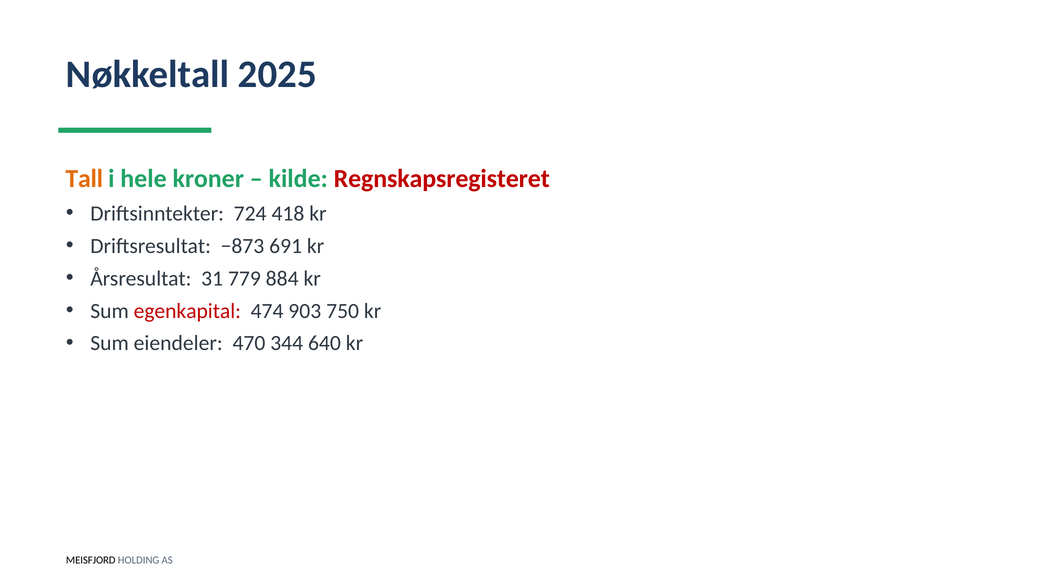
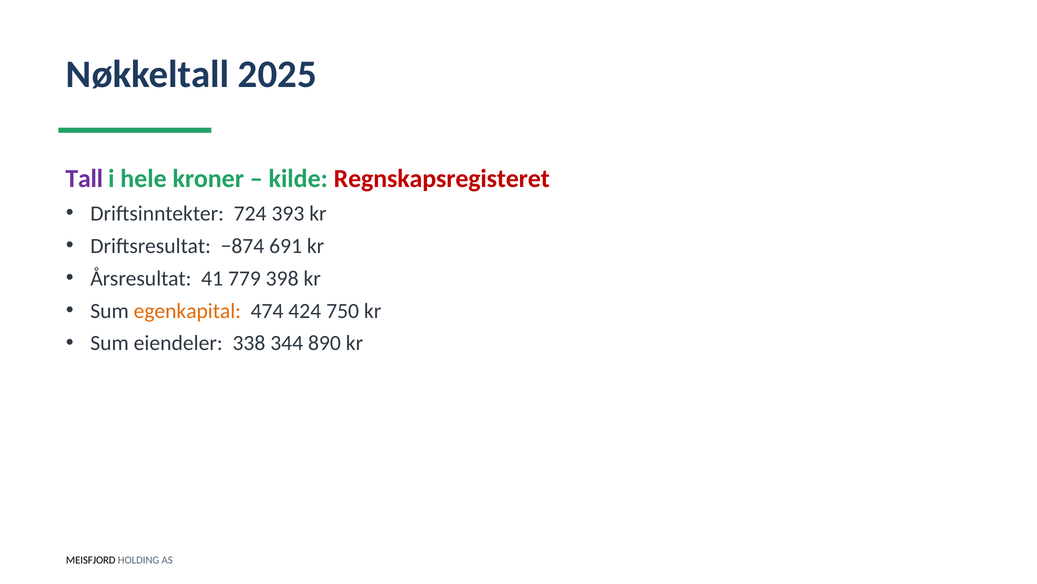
Tall colour: orange -> purple
418: 418 -> 393
−873: −873 -> −874
31: 31 -> 41
884: 884 -> 398
egenkapital colour: red -> orange
903: 903 -> 424
470: 470 -> 338
640: 640 -> 890
